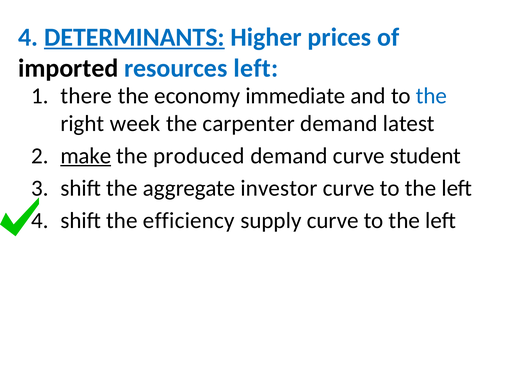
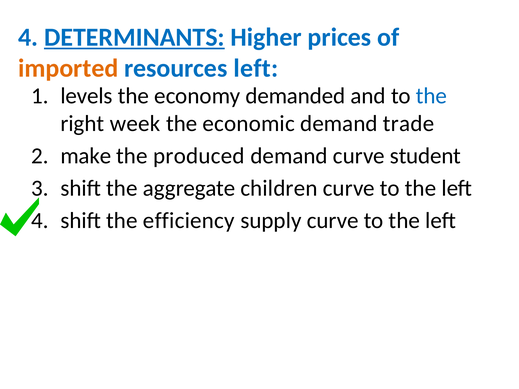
imported colour: black -> orange
there: there -> levels
immediate: immediate -> demanded
carpenter: carpenter -> economic
latest: latest -> trade
make underline: present -> none
investor: investor -> children
